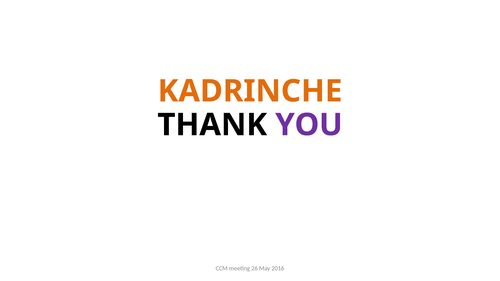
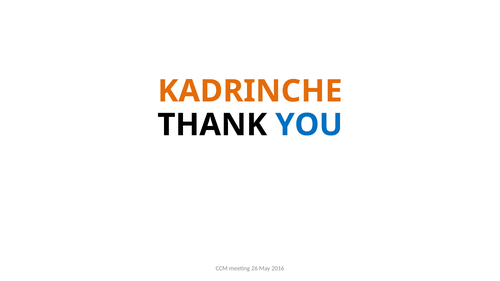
YOU colour: purple -> blue
